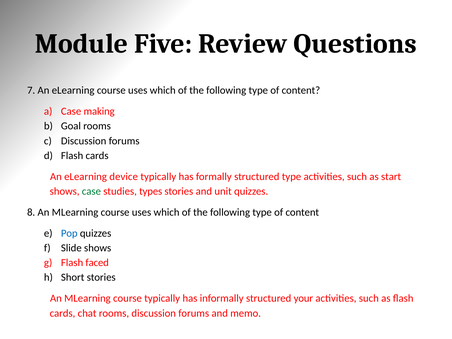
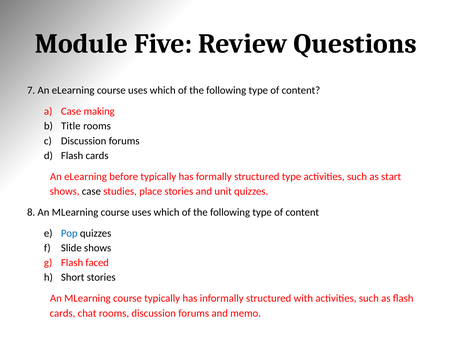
Goal: Goal -> Title
device: device -> before
case at (91, 191) colour: green -> black
types: types -> place
your: your -> with
